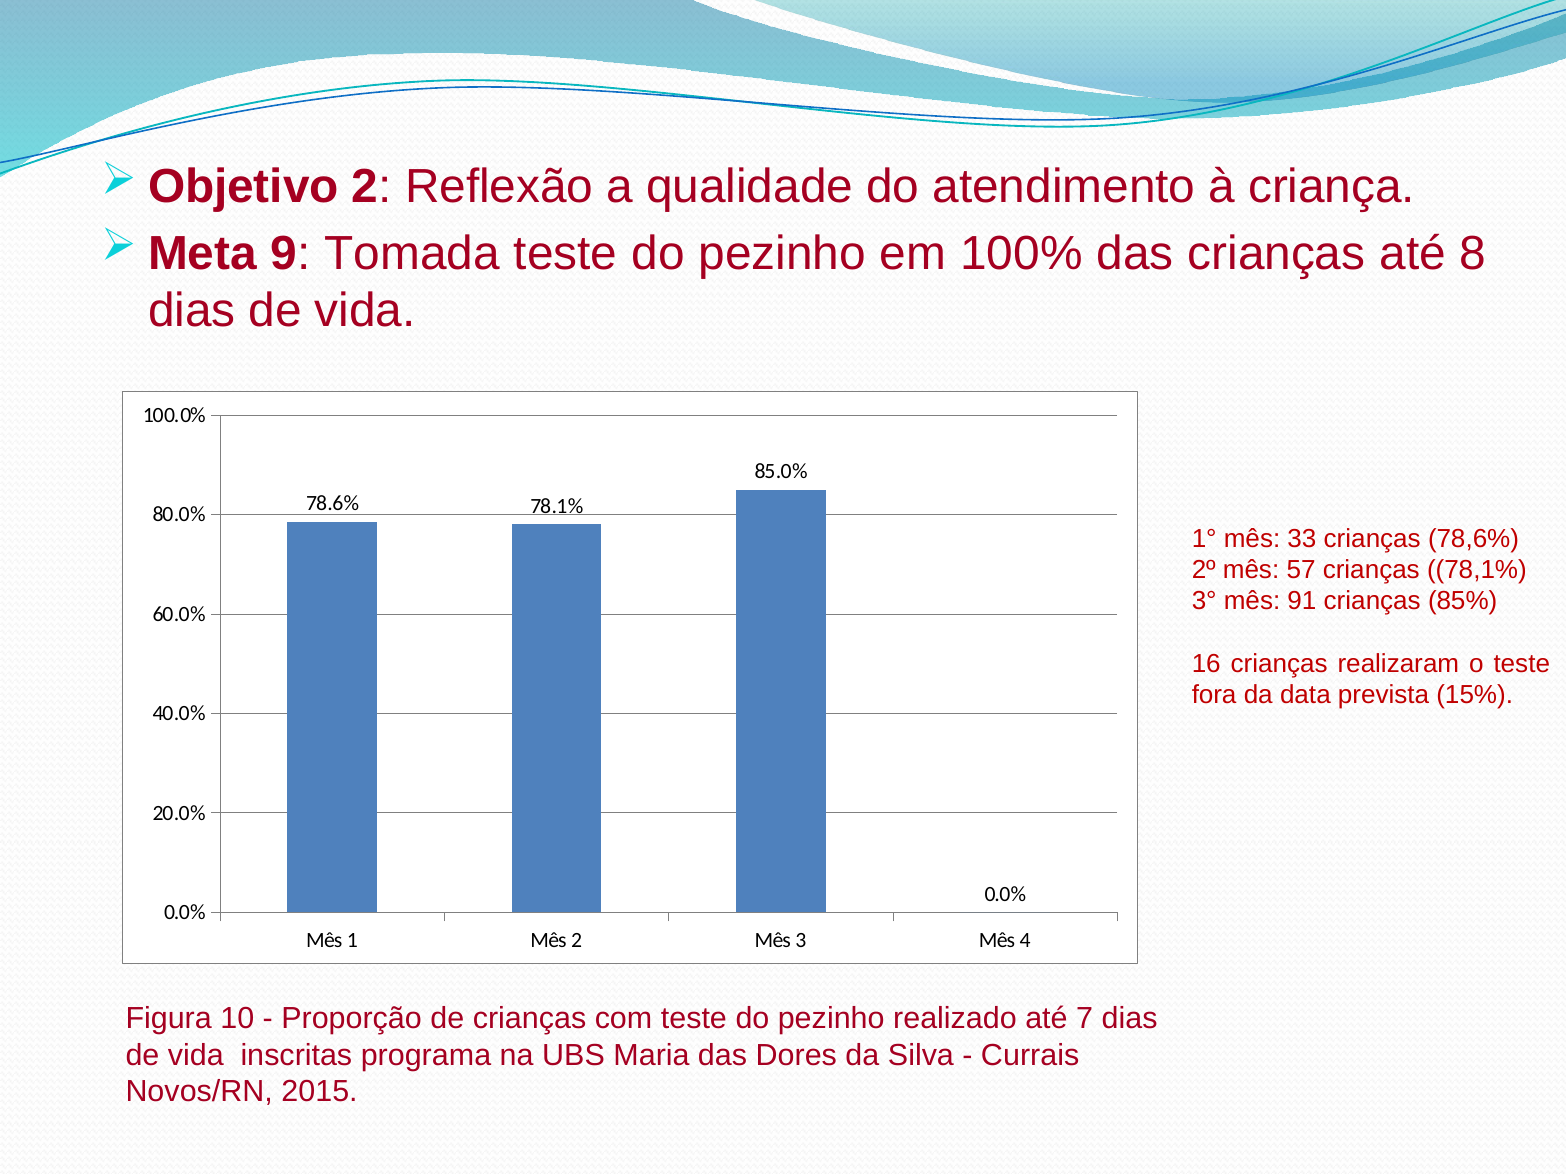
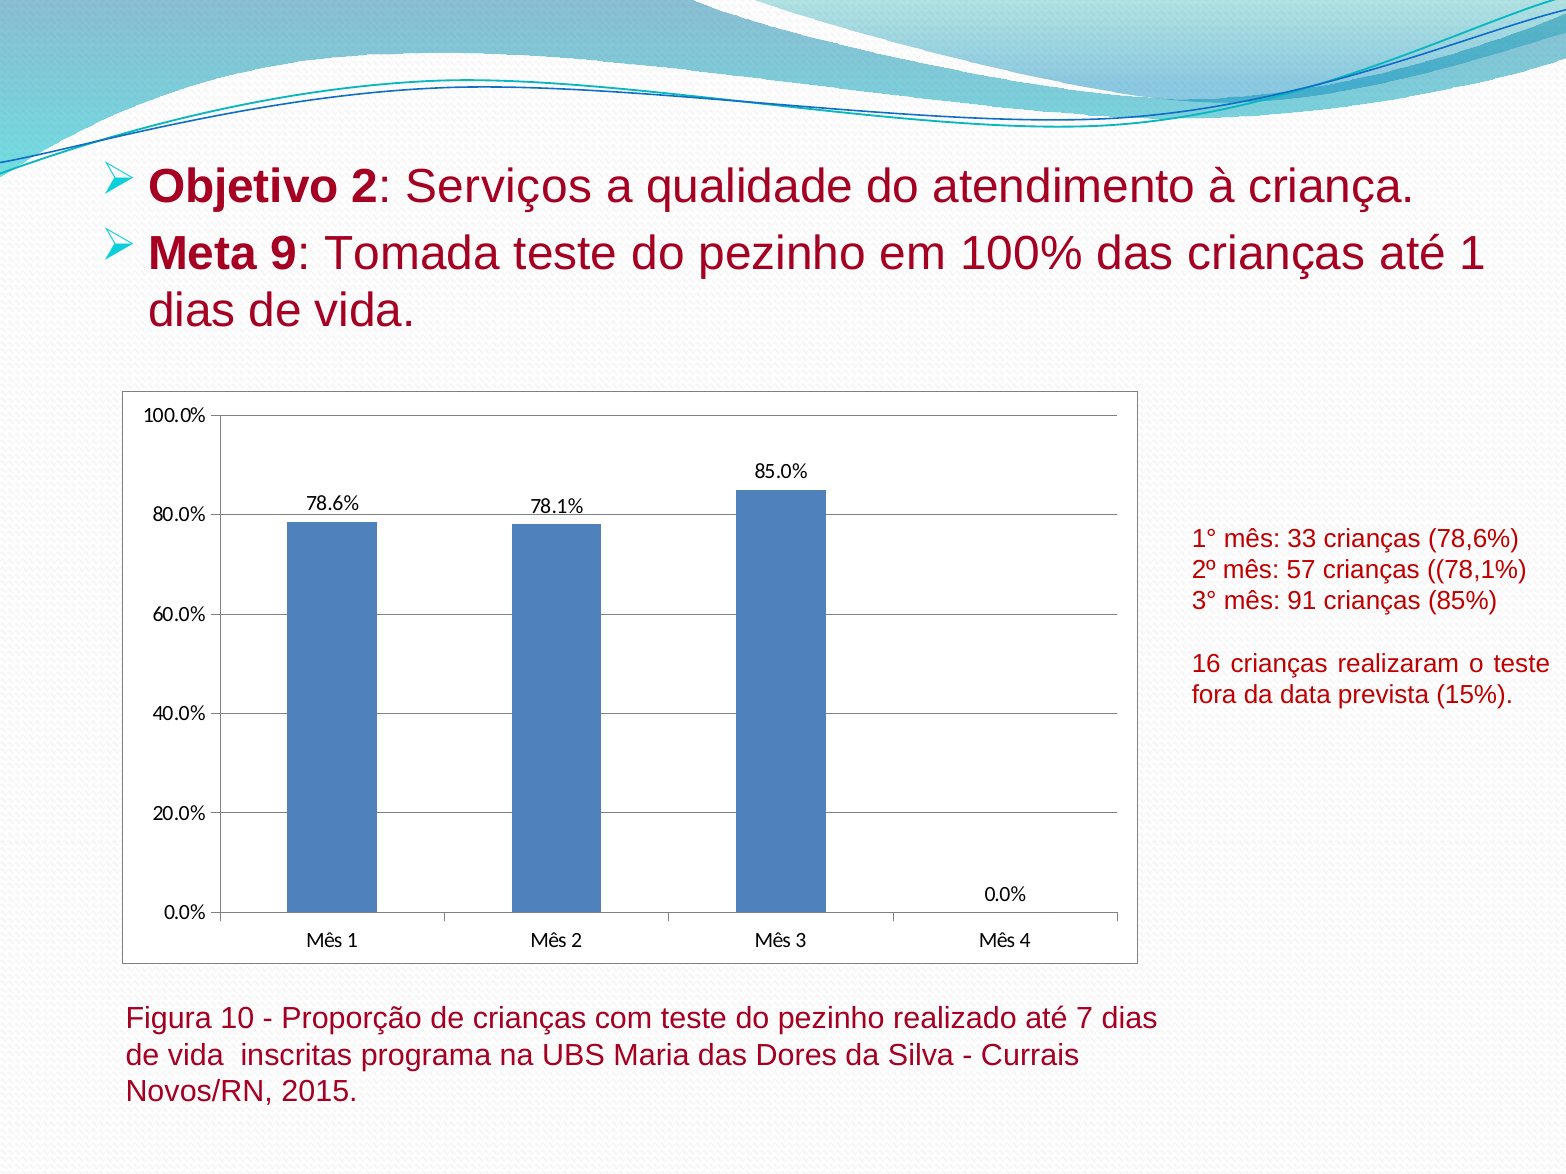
Reflexão: Reflexão -> Serviços
até 8: 8 -> 1
